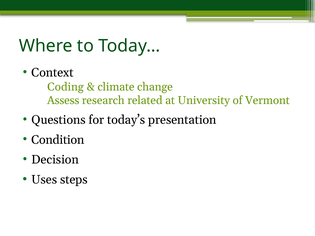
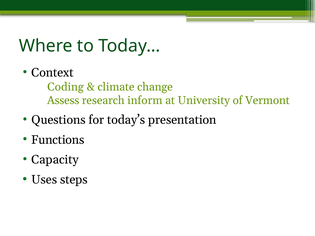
related: related -> inform
Condition: Condition -> Functions
Decision: Decision -> Capacity
